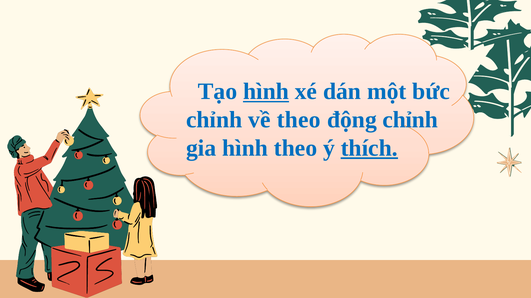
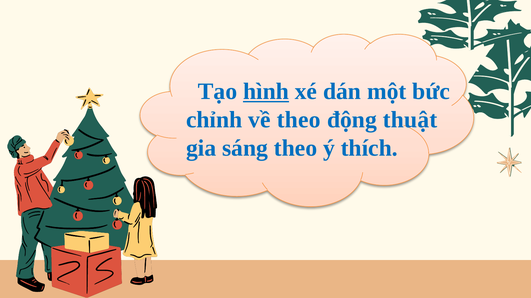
động chỉnh: chỉnh -> thuật
gia hình: hình -> sáng
thích underline: present -> none
